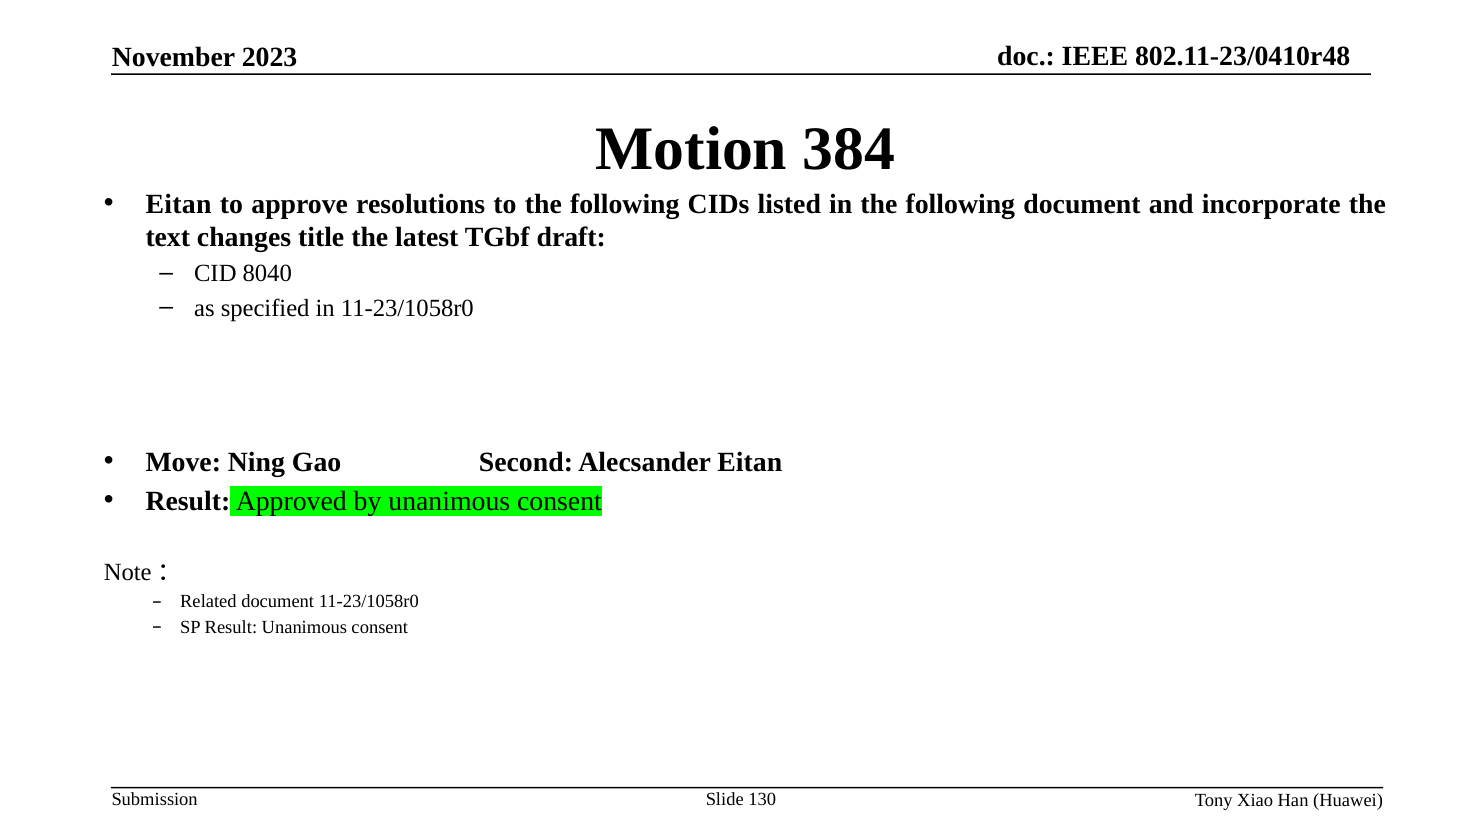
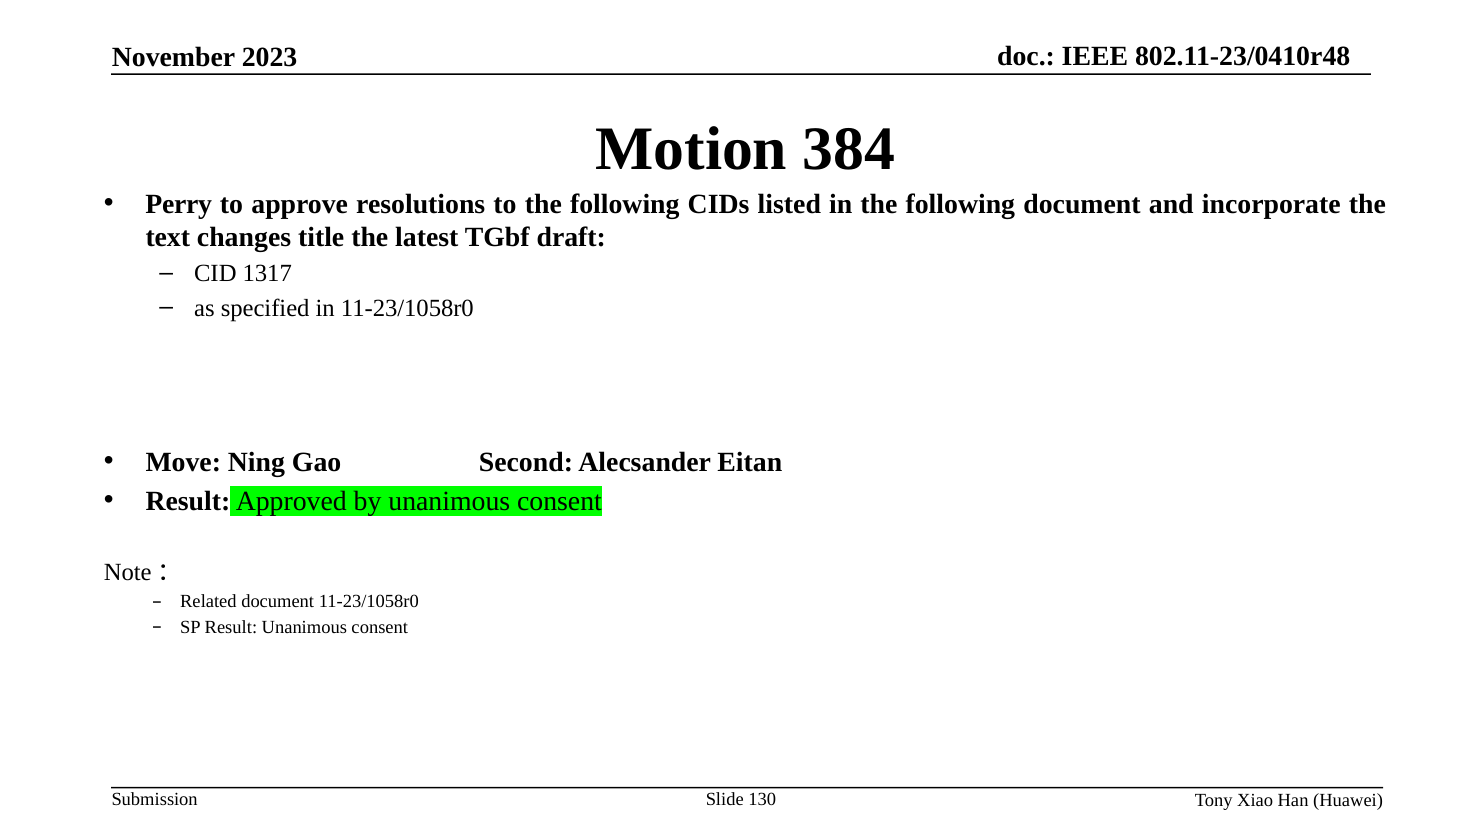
Eitan at (178, 204): Eitan -> Perry
8040: 8040 -> 1317
